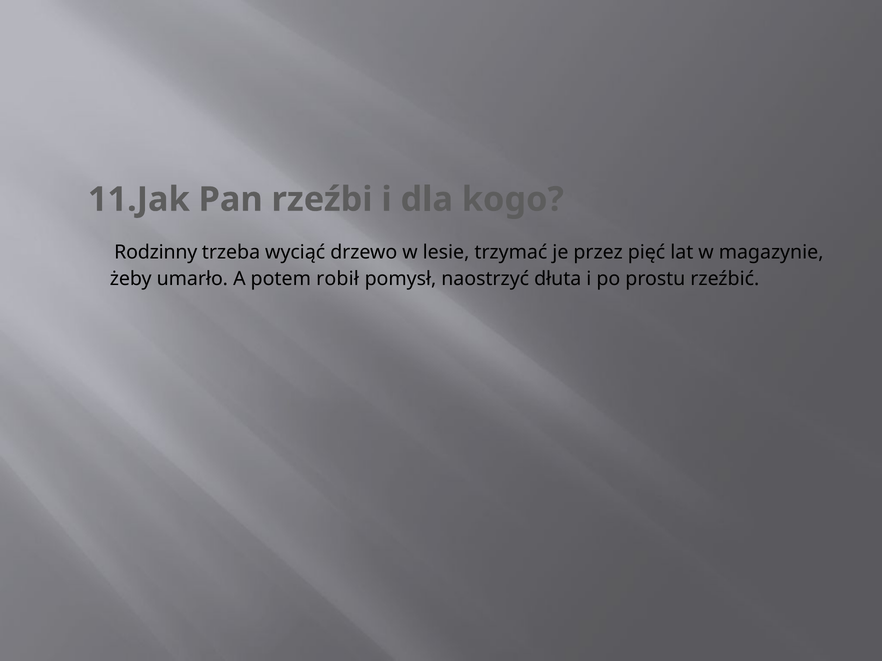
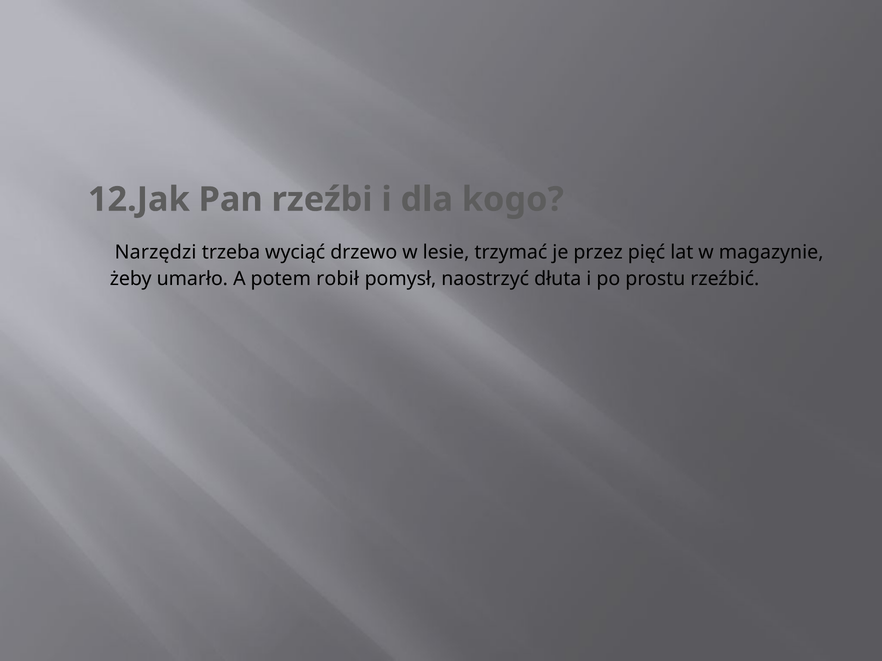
11.Jak: 11.Jak -> 12.Jak
Rodzinny: Rodzinny -> Narzędzi
